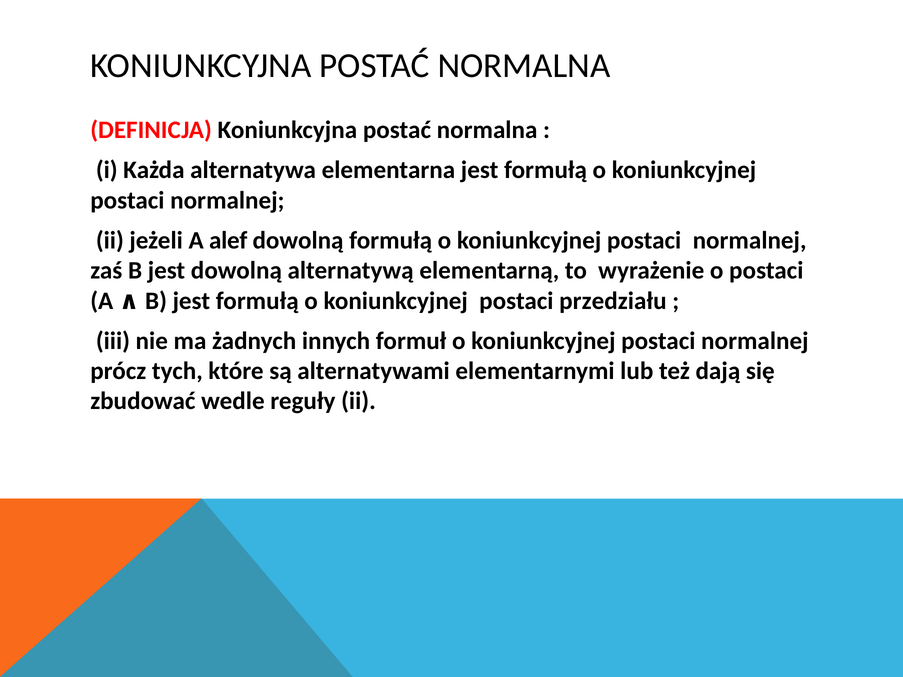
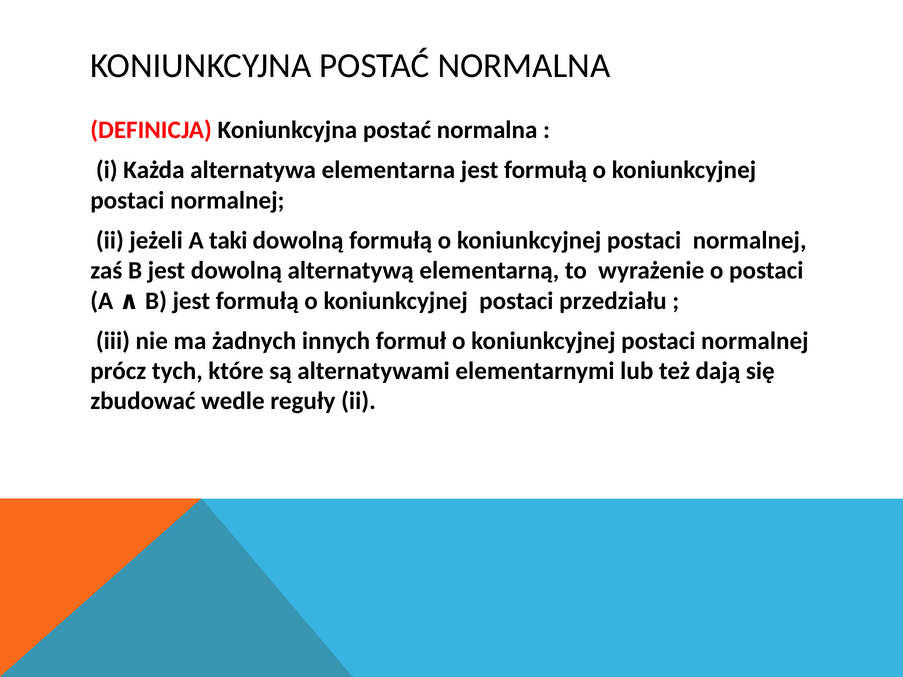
alef: alef -> taki
